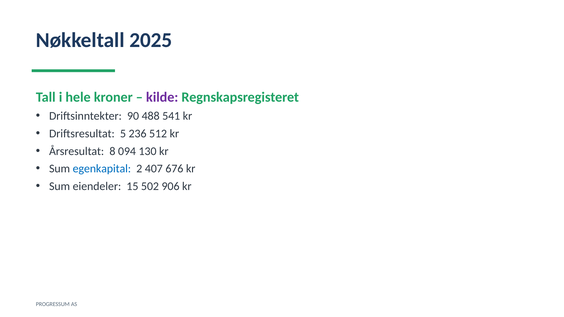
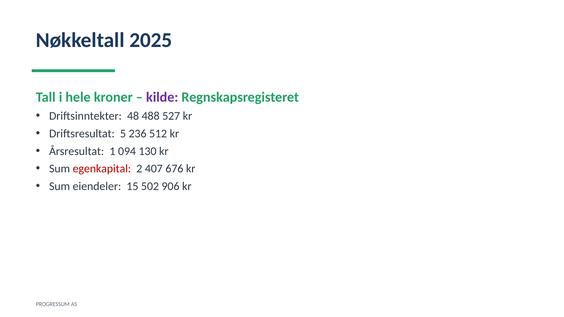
90: 90 -> 48
541: 541 -> 527
8: 8 -> 1
egenkapital colour: blue -> red
